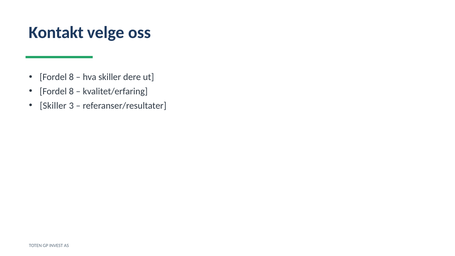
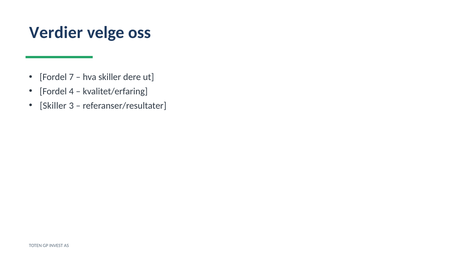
Kontakt: Kontakt -> Verdier
8 at (71, 77): 8 -> 7
8 at (71, 91): 8 -> 4
